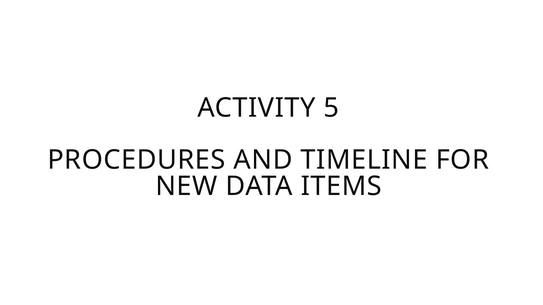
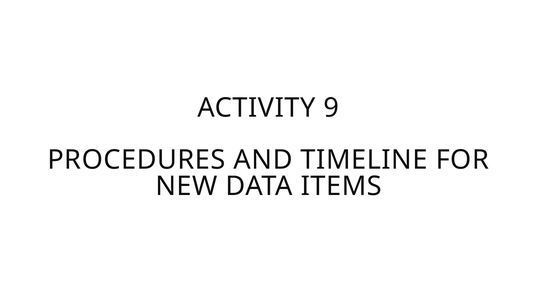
5: 5 -> 9
